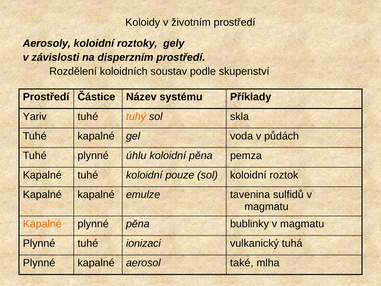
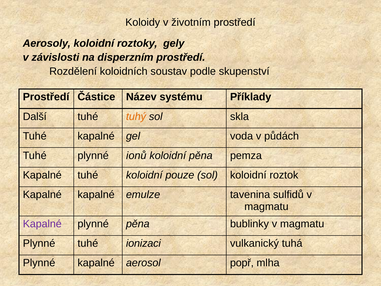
Yariv: Yariv -> Další
úhlu: úhlu -> ionů
Kapalné at (42, 224) colour: orange -> purple
také: také -> popř
